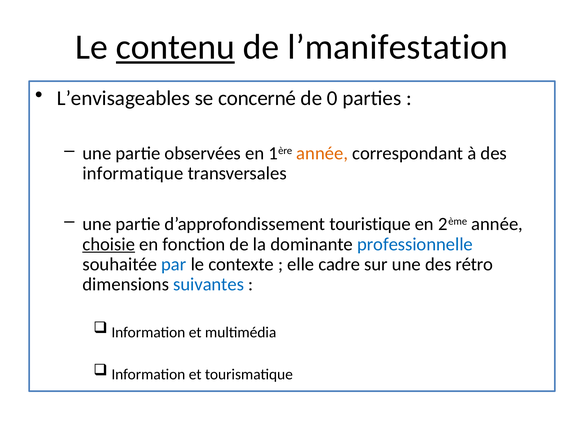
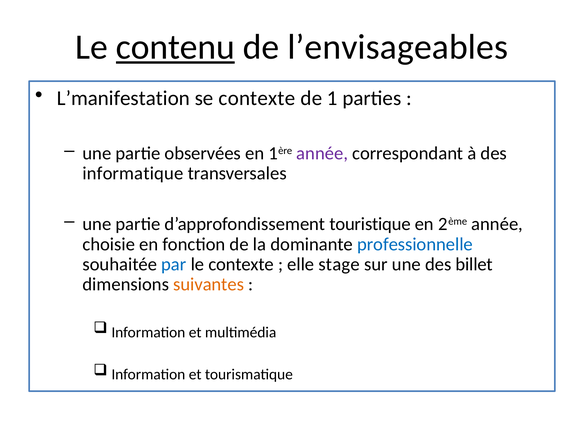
l’manifestation: l’manifestation -> l’envisageables
L’envisageables: L’envisageables -> L’manifestation
se concerné: concerné -> contexte
0: 0 -> 1
année at (322, 153) colour: orange -> purple
choisie underline: present -> none
cadre: cadre -> stage
rétro: rétro -> billet
suivantes colour: blue -> orange
